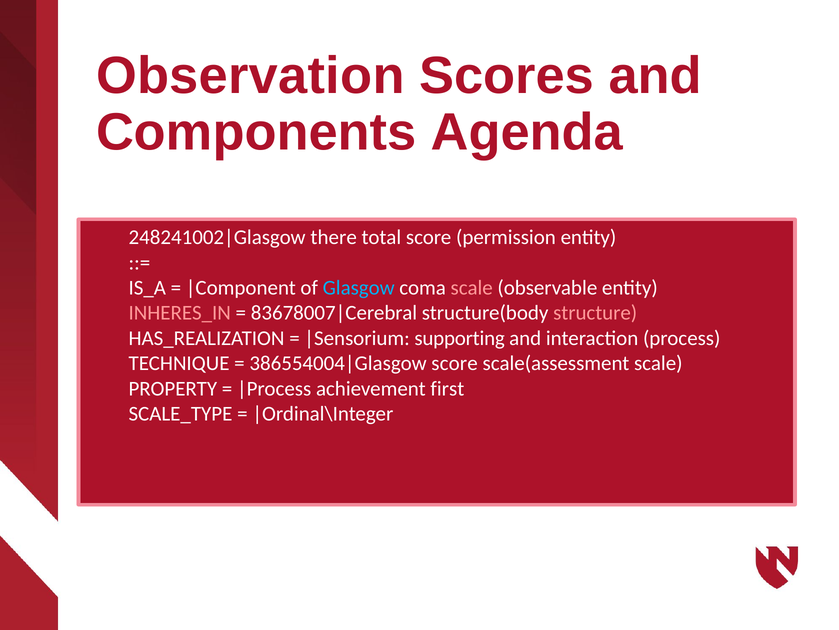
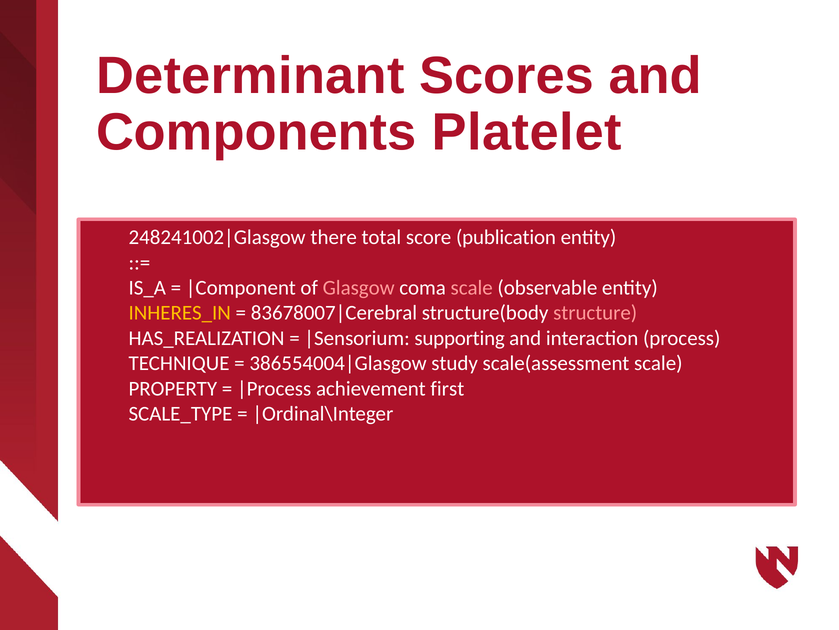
Observation: Observation -> Determinant
Agenda: Agenda -> Platelet
permission: permission -> publication
Glasgow colour: light blue -> pink
INHERES_IN colour: pink -> yellow
score at (455, 363): score -> study
